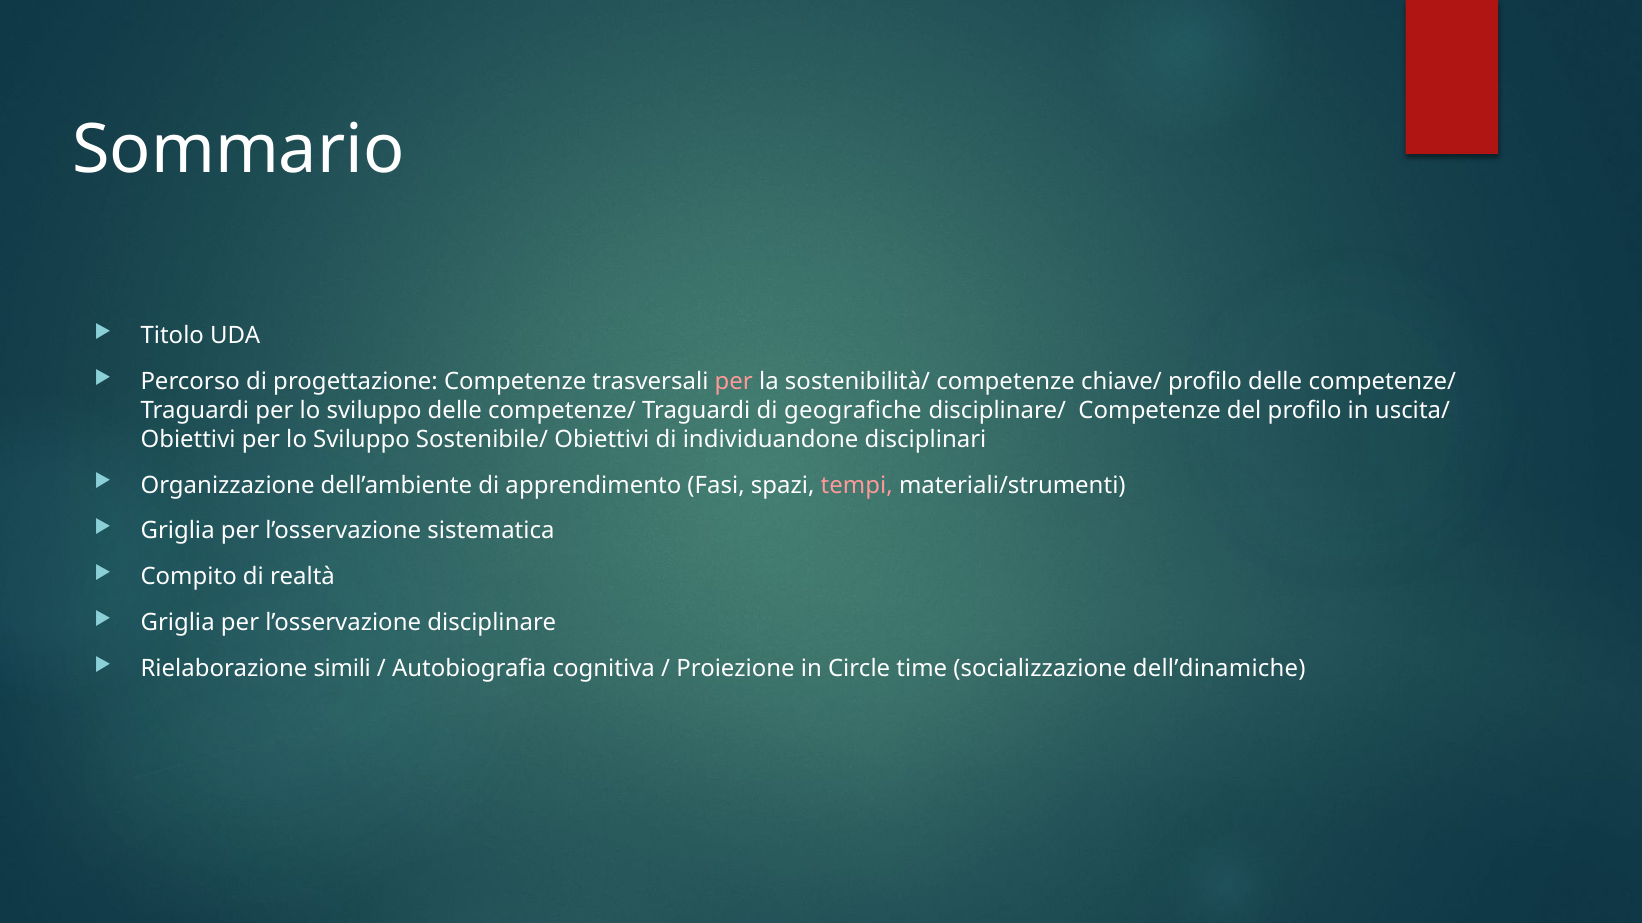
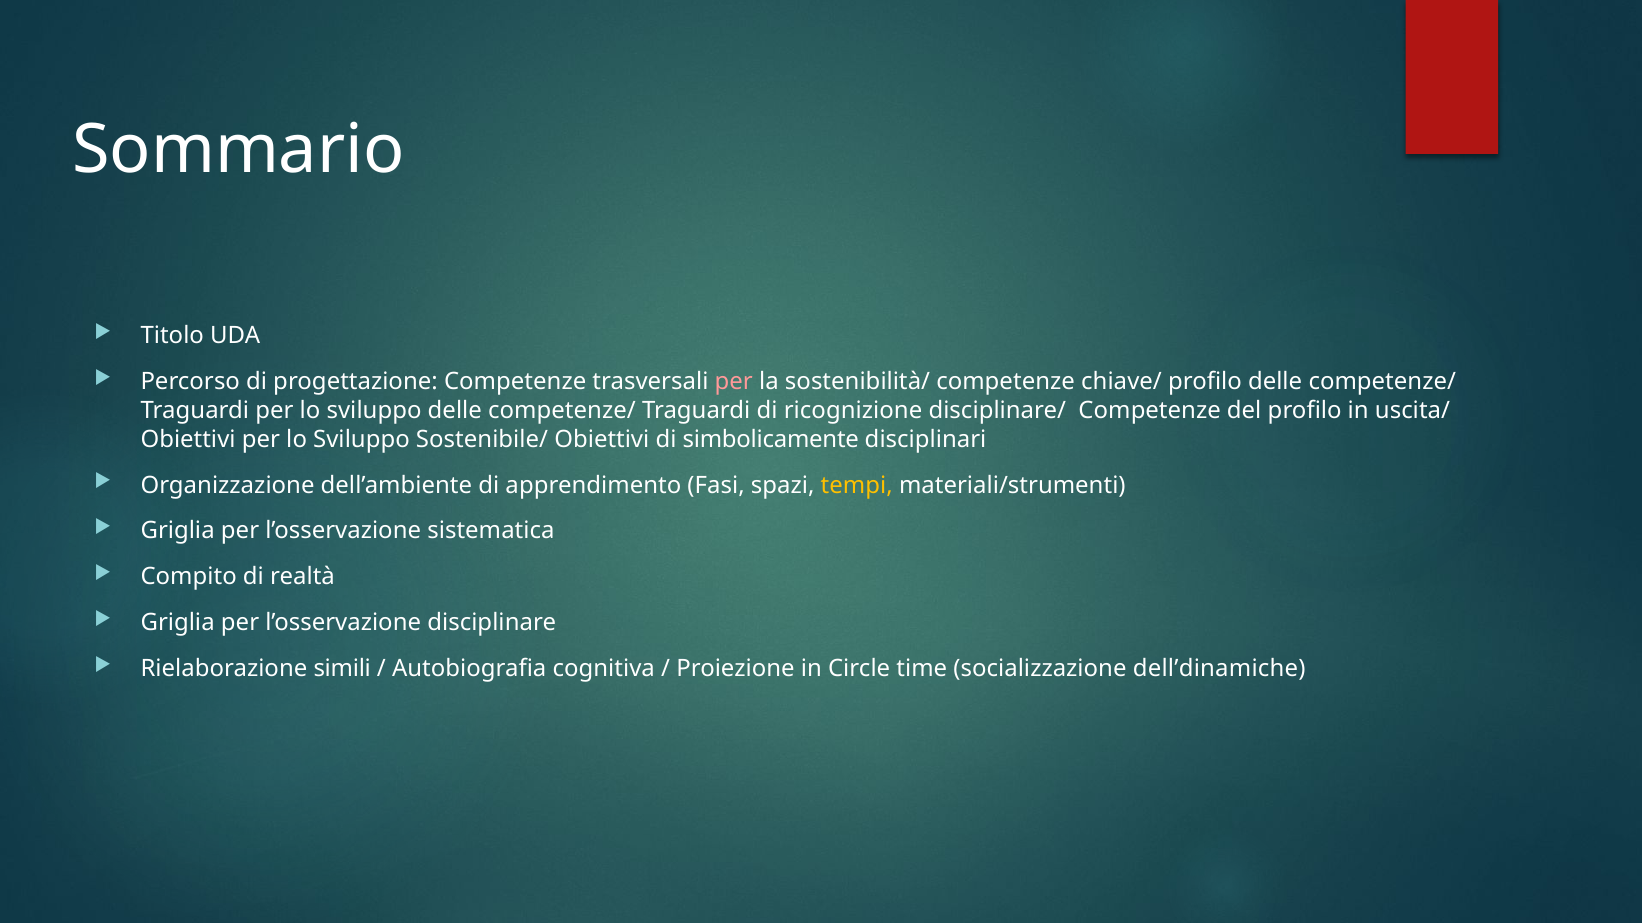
geografiche: geografiche -> ricognizione
individuandone: individuandone -> simbolicamente
tempi colour: pink -> yellow
